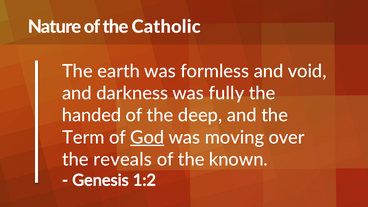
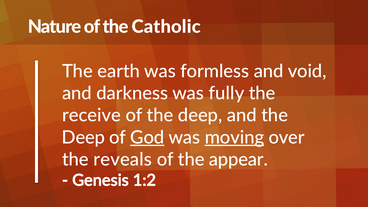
handed: handed -> receive
Term at (83, 137): Term -> Deep
moving underline: none -> present
known: known -> appear
